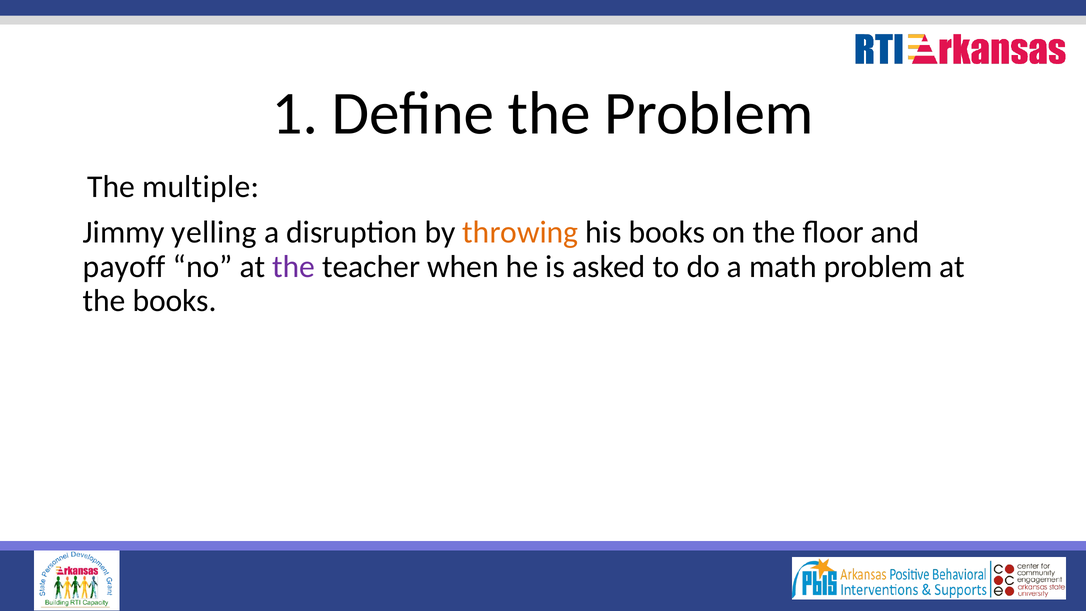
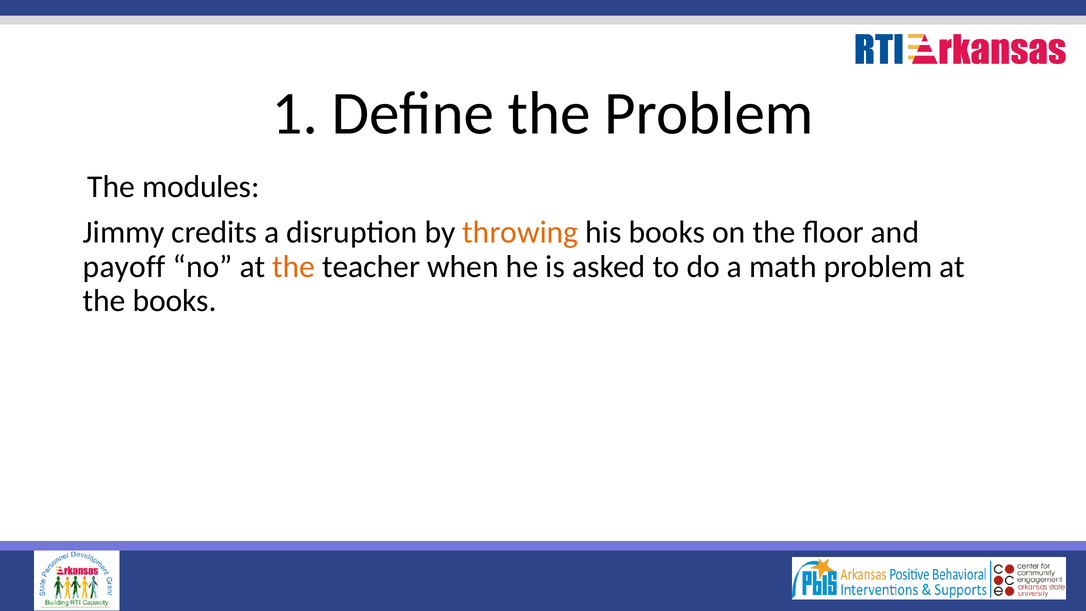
multiple: multiple -> modules
yelling: yelling -> credits
the at (294, 267) colour: purple -> orange
